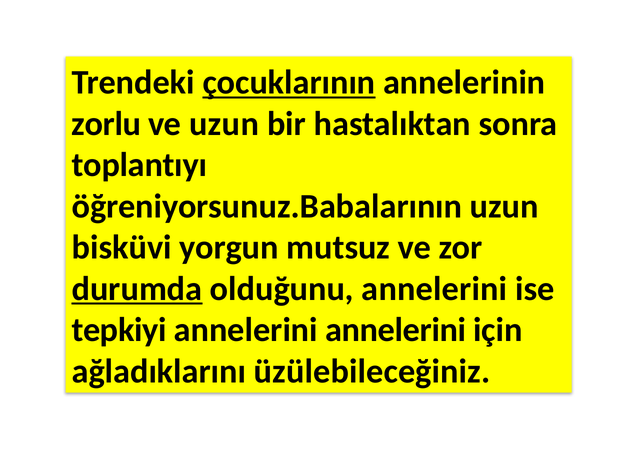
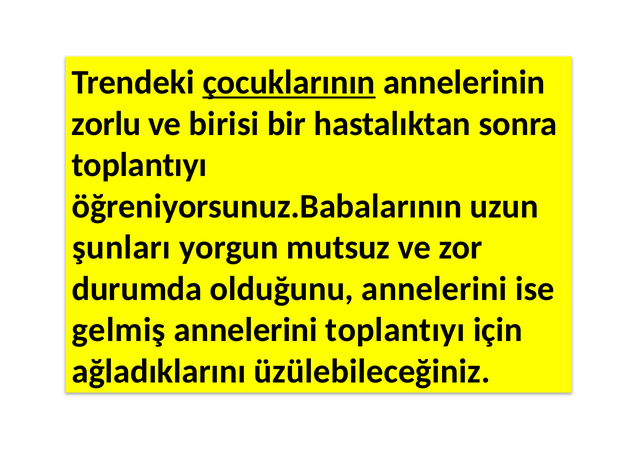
ve uzun: uzun -> birisi
bisküvi: bisküvi -> şunları
durumda underline: present -> none
tepkiyi: tepkiyi -> gelmiş
annelerini annelerini: annelerini -> toplantıyı
